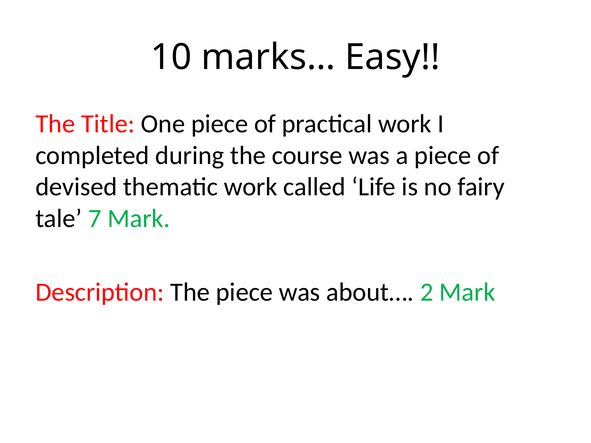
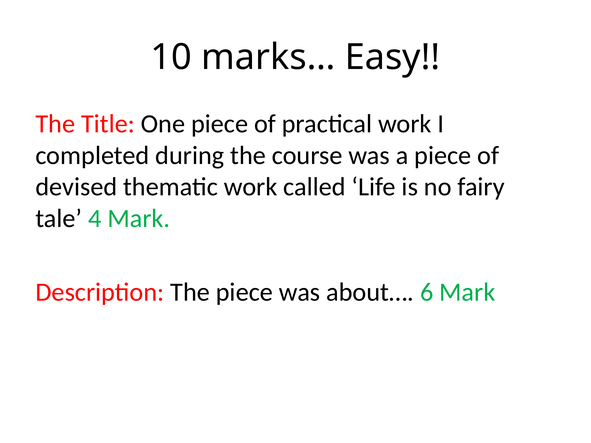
7: 7 -> 4
2: 2 -> 6
